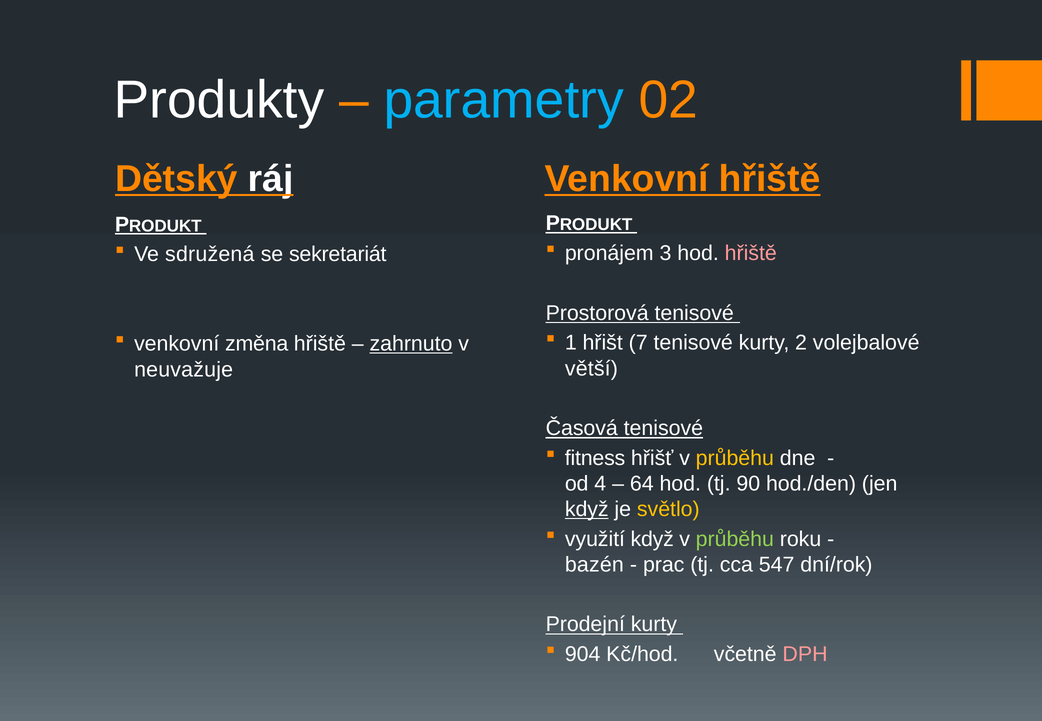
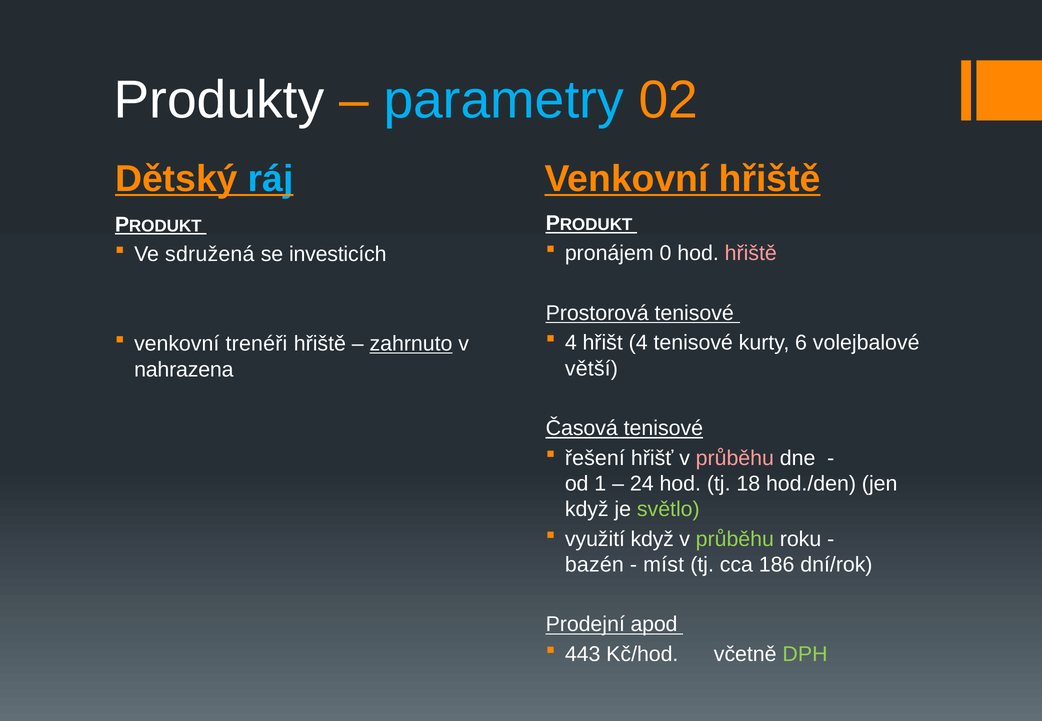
ráj colour: white -> light blue
3: 3 -> 0
sekretariát: sekretariát -> investicích
1 at (571, 343): 1 -> 4
hřišt 7: 7 -> 4
2: 2 -> 6
změna: změna -> trenéři
neuvažuje: neuvažuje -> nahrazena
fitness: fitness -> řešení
průběhu at (735, 458) colour: yellow -> pink
4: 4 -> 1
64: 64 -> 24
90: 90 -> 18
když at (587, 510) underline: present -> none
světlo colour: yellow -> light green
prac: prac -> míst
547: 547 -> 186
Prodejní kurty: kurty -> apod
904: 904 -> 443
DPH colour: pink -> light green
